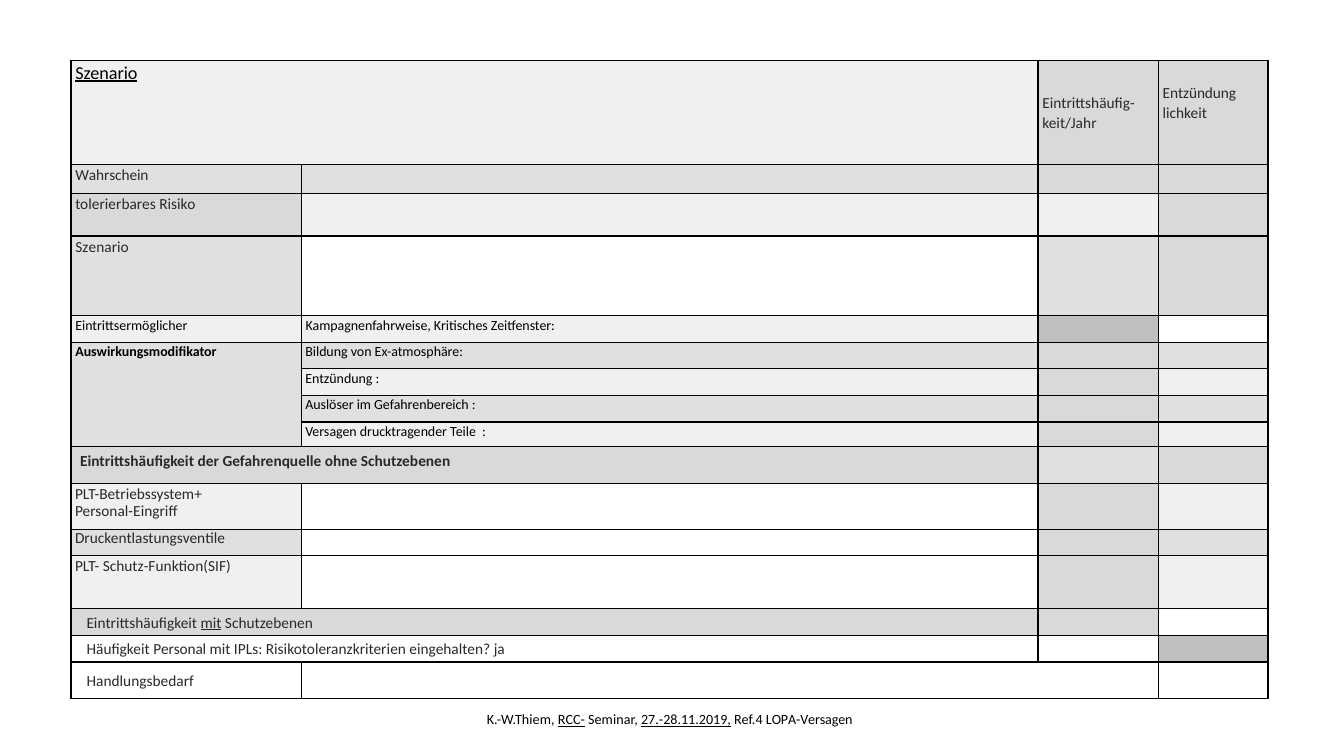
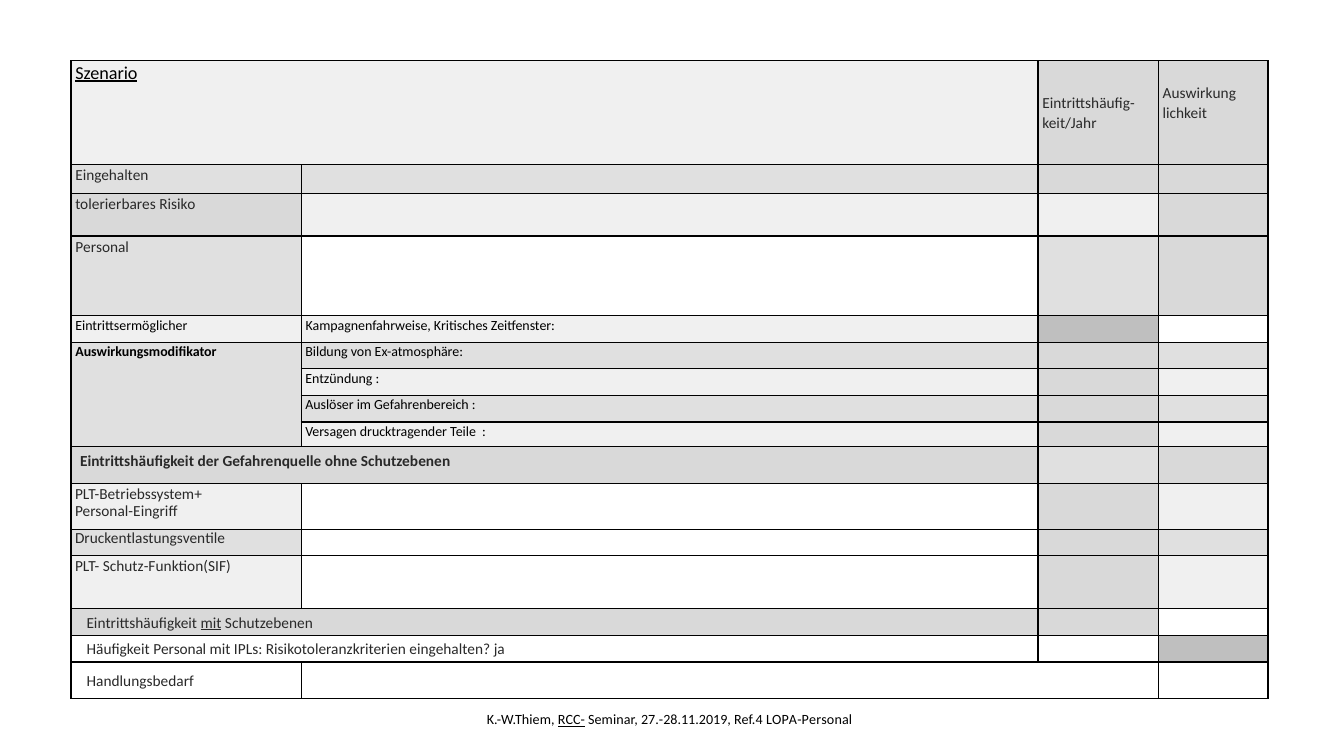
Entzündung at (1199, 93): Entzündung -> Auswirkung
Wahrschein at (112, 176): Wahrschein -> Eingehalten
Szenario at (102, 247): Szenario -> Personal
27.-28.11.2019 underline: present -> none
LOPA-Versagen: LOPA-Versagen -> LOPA-Personal
